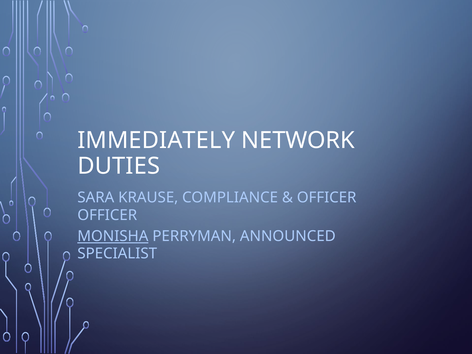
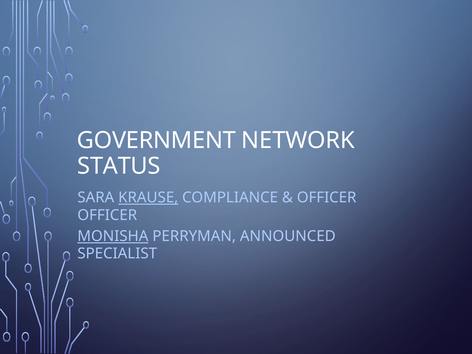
IMMEDIATELY: IMMEDIATELY -> GOVERNMENT
DUTIES: DUTIES -> STATUS
KRAUSE underline: none -> present
